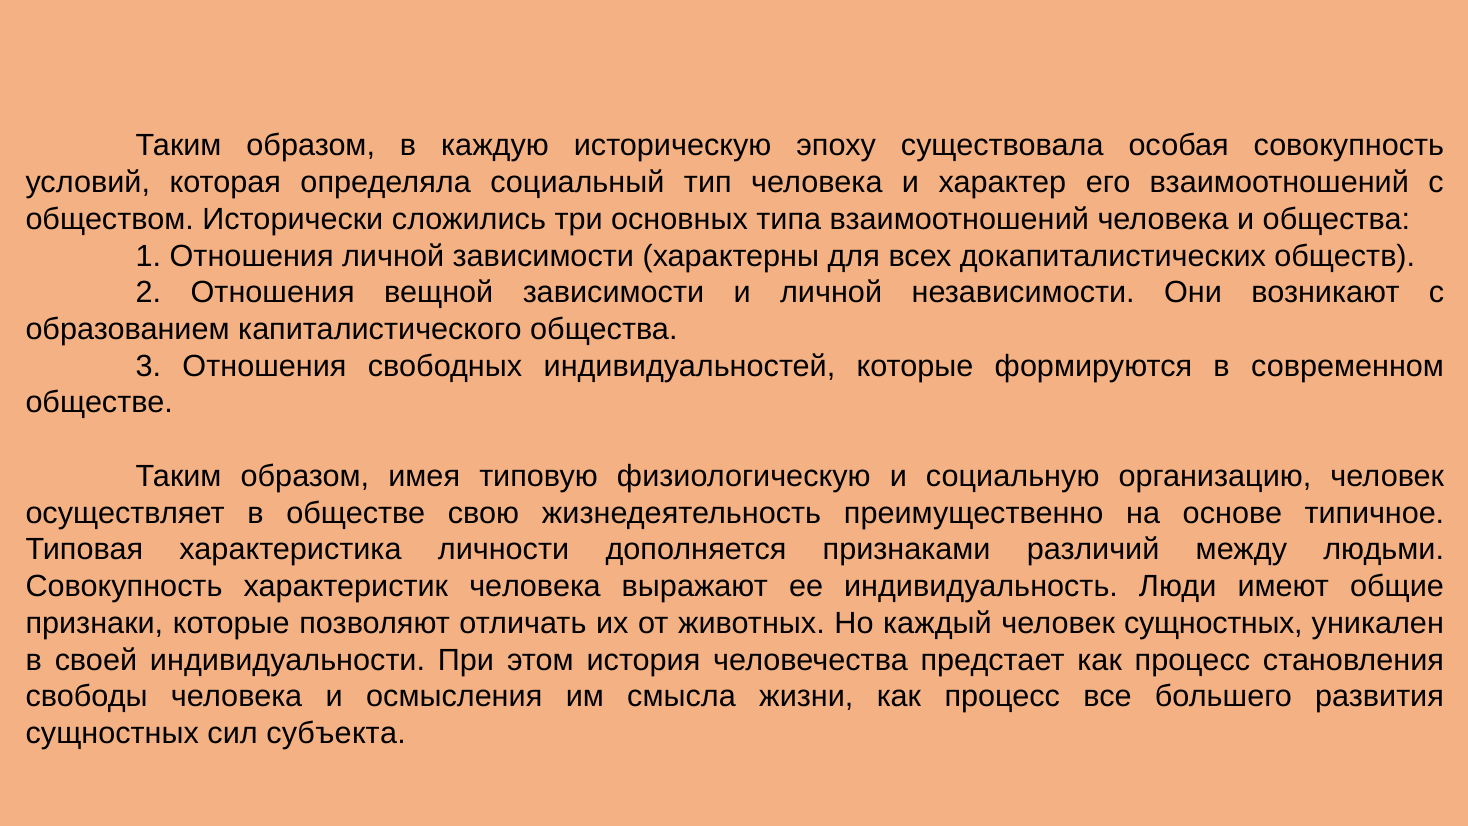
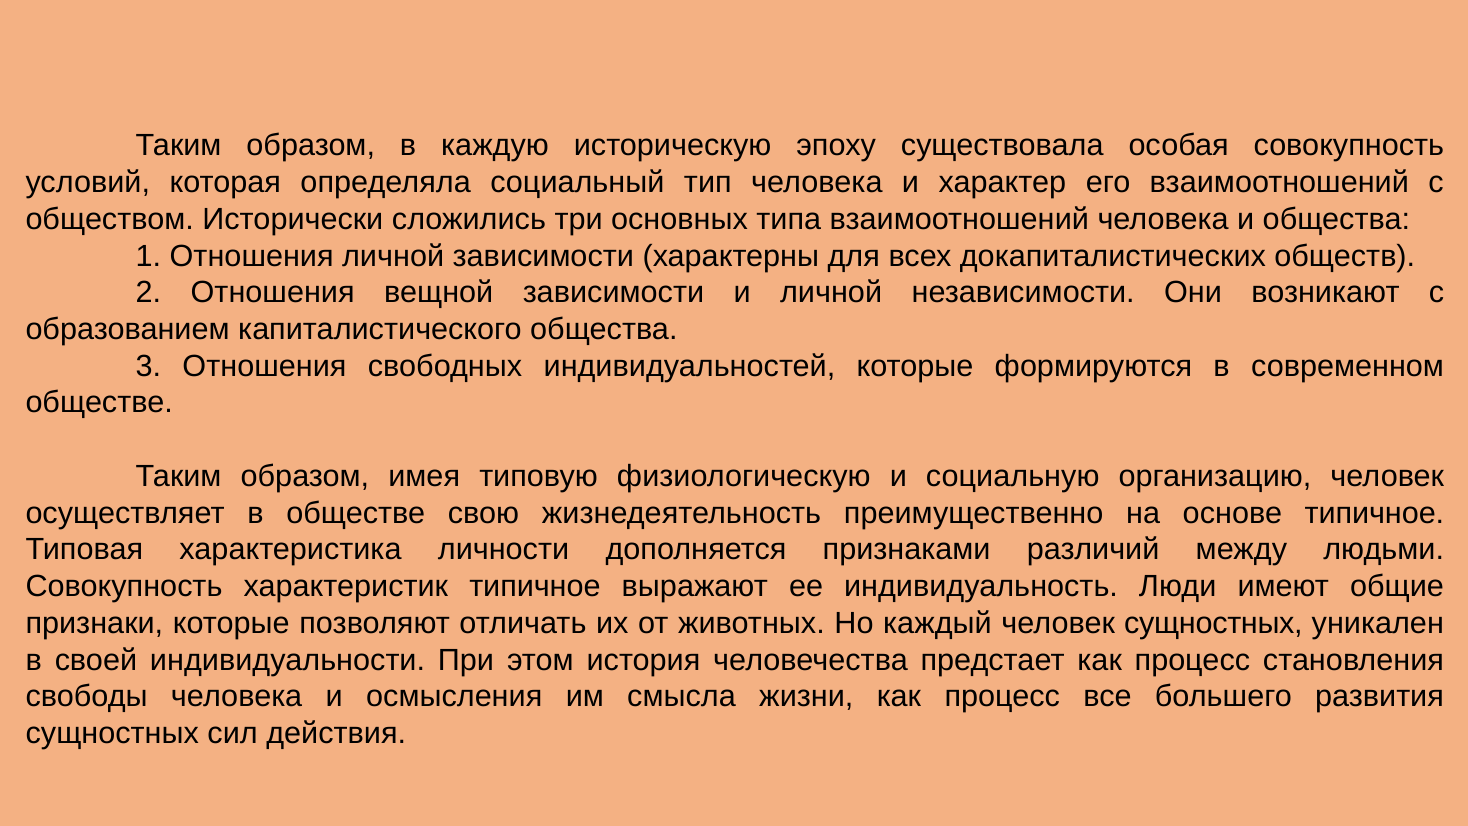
характеристик человека: человека -> типичное
субъекта: субъекта -> действия
